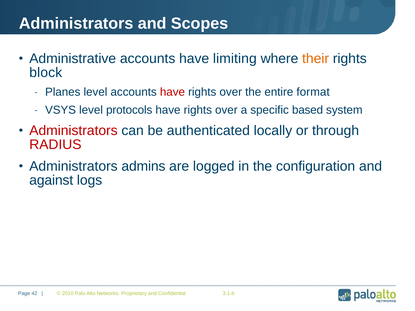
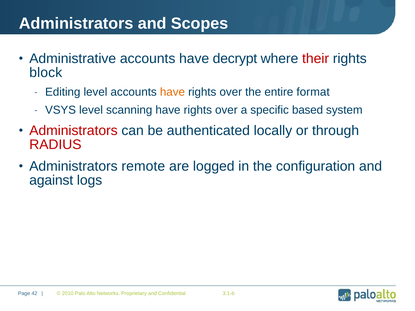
limiting: limiting -> decrypt
their colour: orange -> red
Planes: Planes -> Editing
have at (172, 92) colour: red -> orange
protocols: protocols -> scanning
admins: admins -> remote
